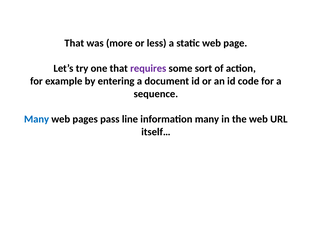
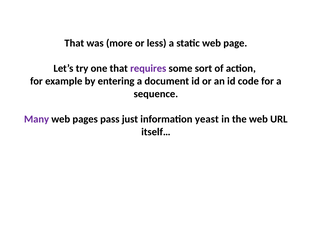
Many at (37, 119) colour: blue -> purple
line: line -> just
information many: many -> yeast
